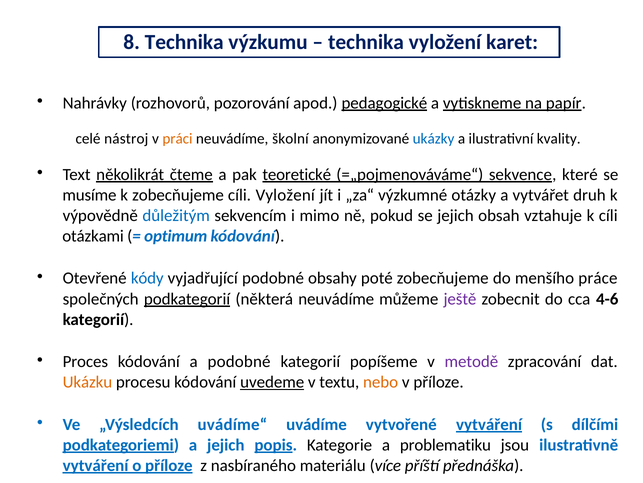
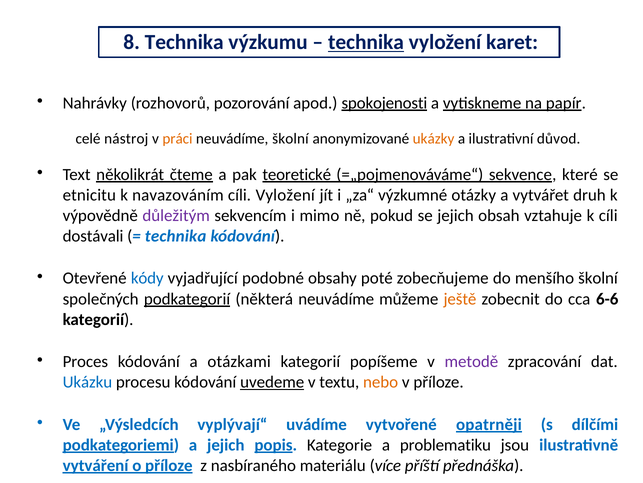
technika at (366, 42) underline: none -> present
pedagogické: pedagogické -> spokojenosti
ukázky colour: blue -> orange
kvality: kvality -> důvod
musíme: musíme -> etnicitu
k zobecňujeme: zobecňujeme -> navazováním
důležitým colour: blue -> purple
otázkami: otázkami -> dostávali
optimum at (176, 236): optimum -> technika
menšího práce: práce -> školní
ještě colour: purple -> orange
4-6: 4-6 -> 6-6
a podobné: podobné -> otázkami
Ukázku colour: orange -> blue
uvádíme“: uvádíme“ -> vyplývají“
vytvořené vytváření: vytváření -> opatrněji
